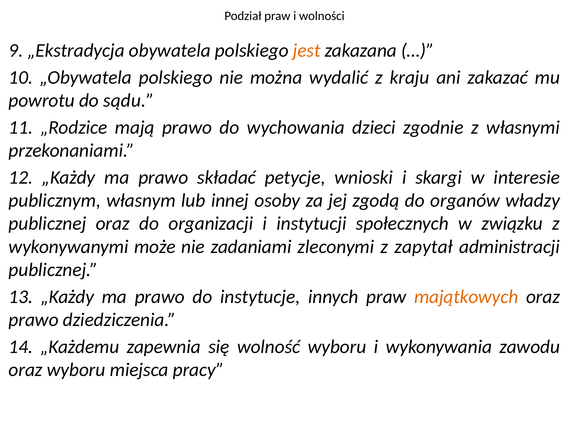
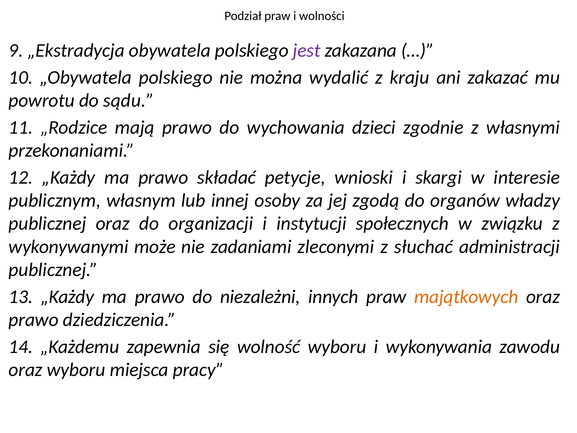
jest colour: orange -> purple
zapytał: zapytał -> słuchać
instytucje: instytucje -> niezależni
